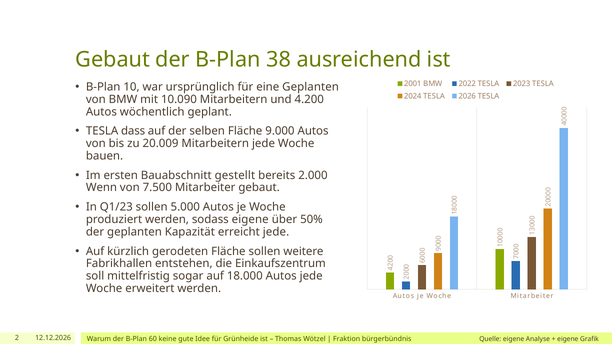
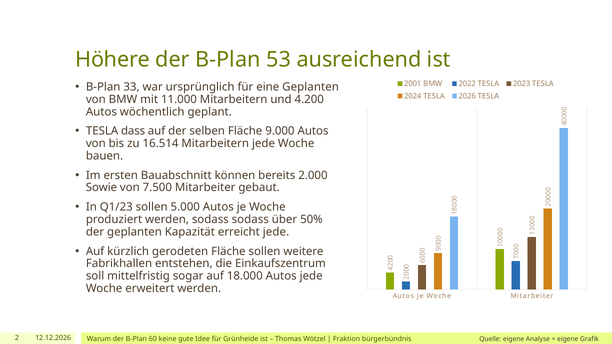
Gebaut at (113, 59): Gebaut -> Höhere
38: 38 -> 53
10: 10 -> 33
10.090: 10.090 -> 11.000
20.009: 20.009 -> 16.514
gestellt: gestellt -> können
Wenn: Wenn -> Sowie
sodass eigene: eigene -> sodass
